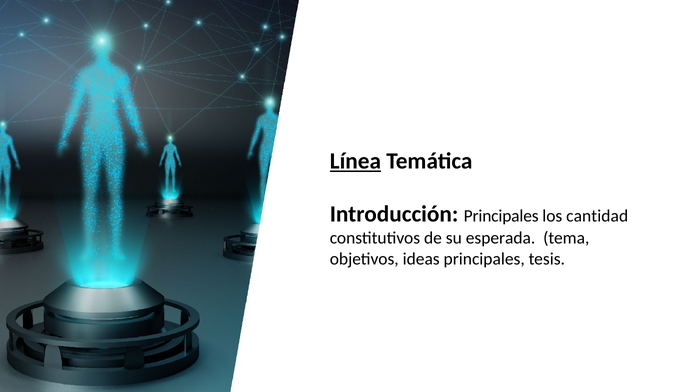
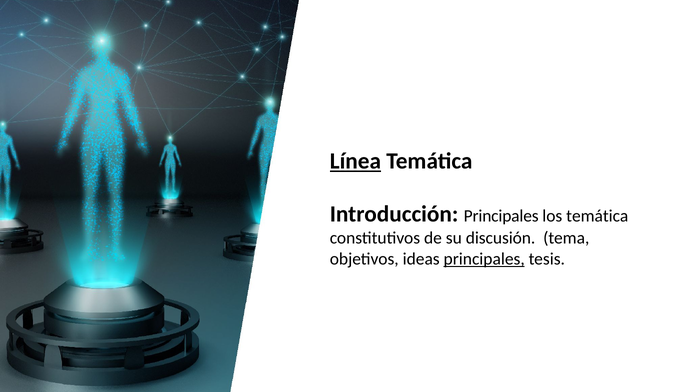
los cantidad: cantidad -> temática
esperada: esperada -> discusión
principales at (484, 259) underline: none -> present
